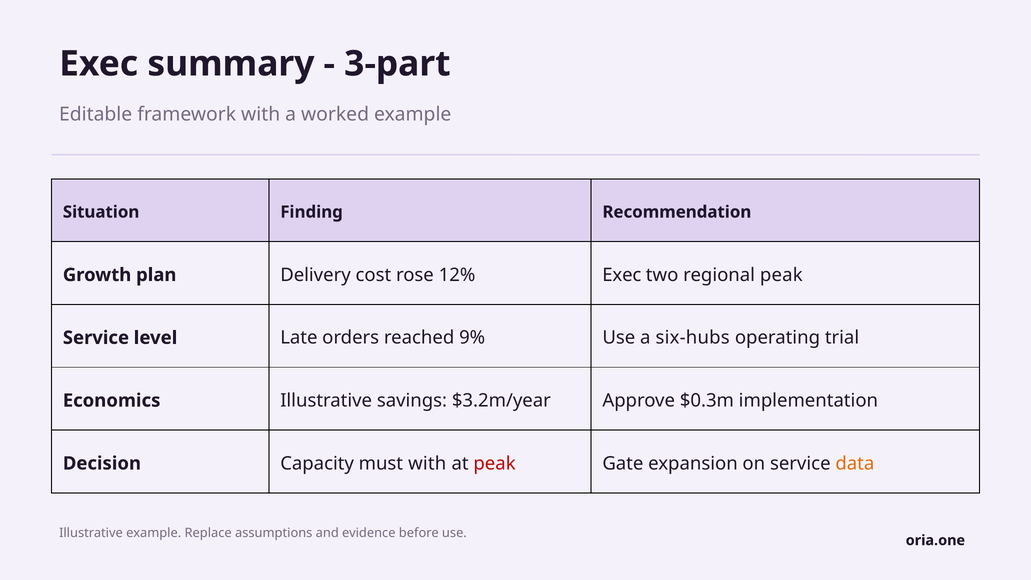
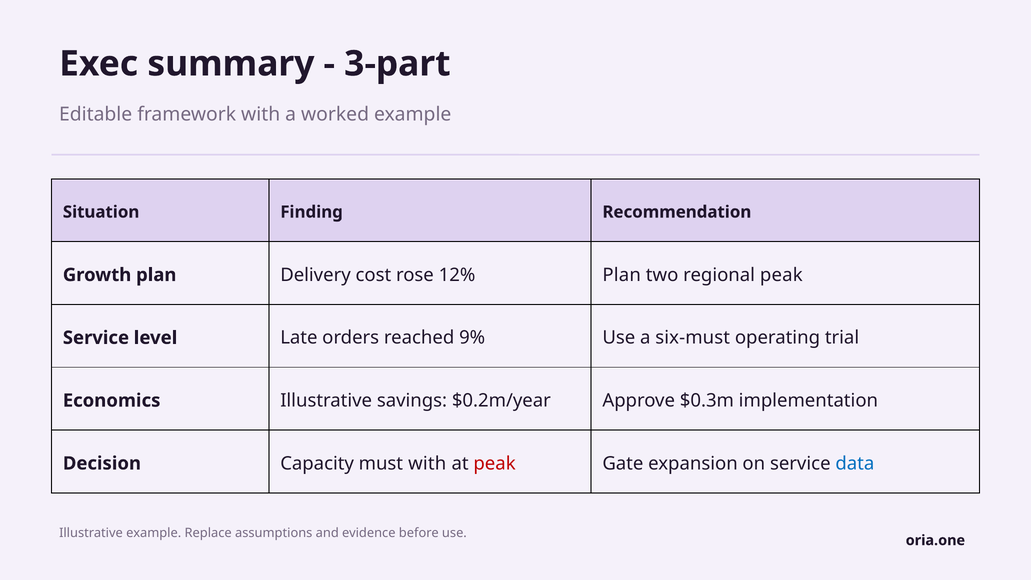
12% Exec: Exec -> Plan
six-hubs: six-hubs -> six-must
$3.2m/year: $3.2m/year -> $0.2m/year
data colour: orange -> blue
